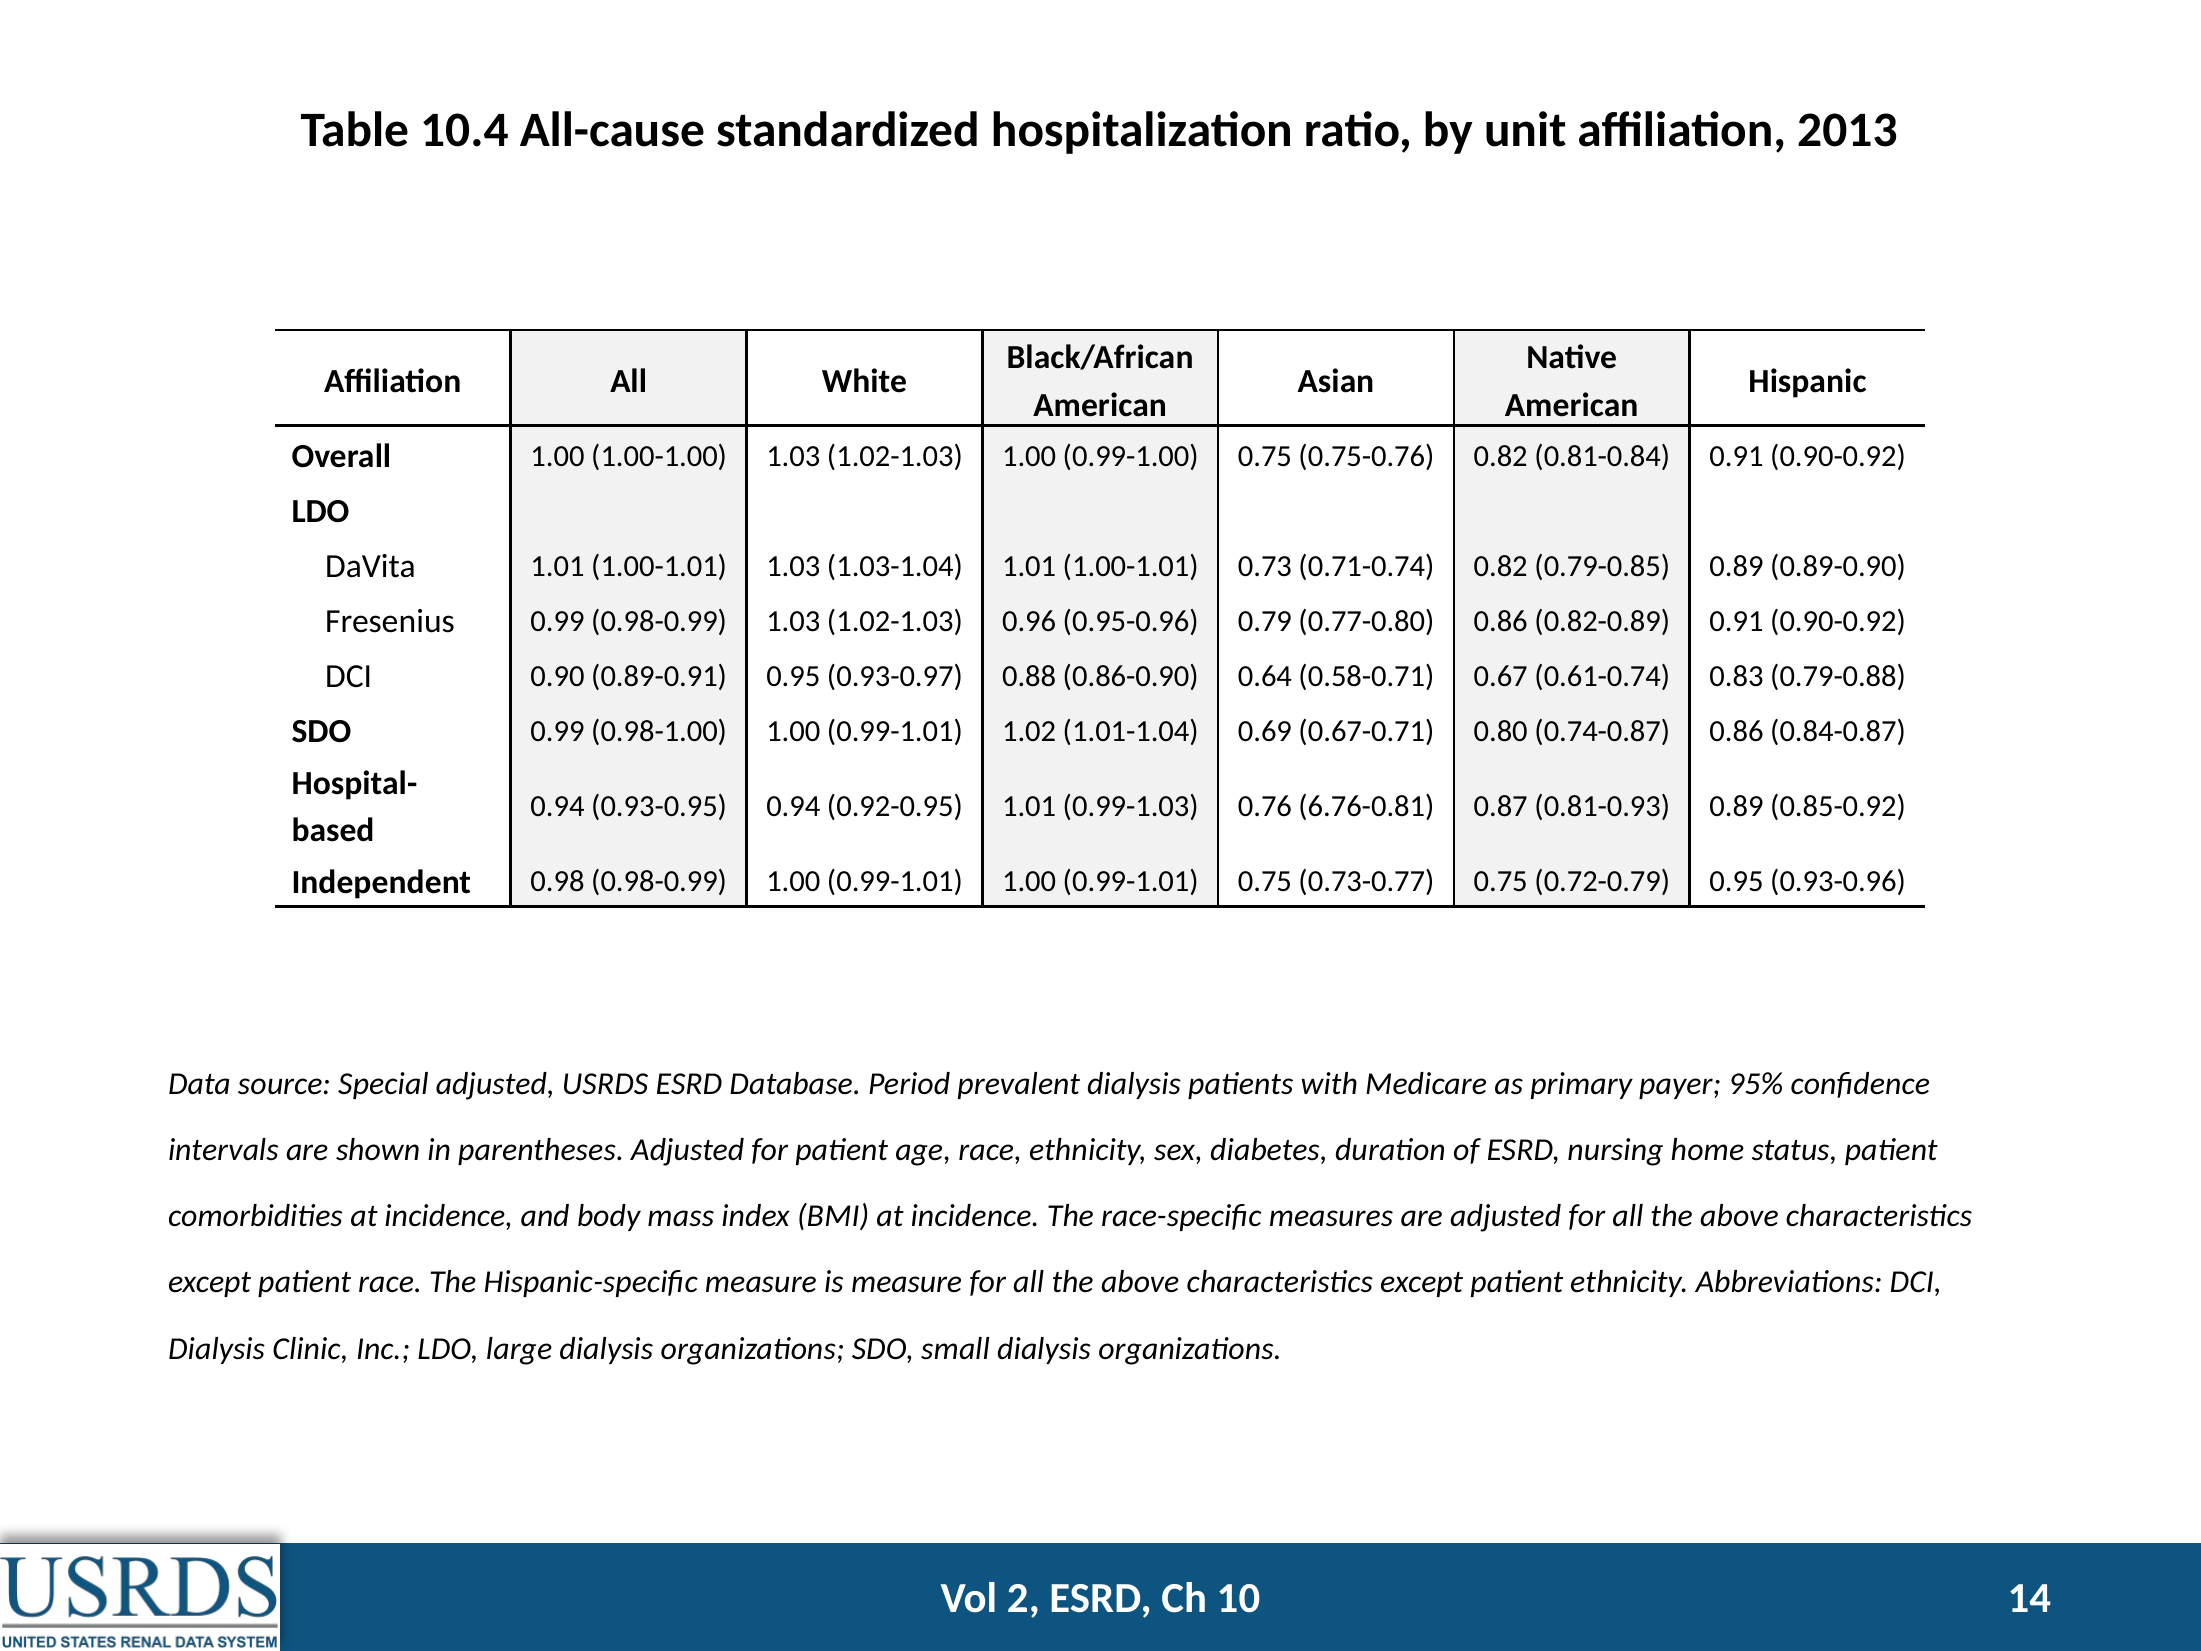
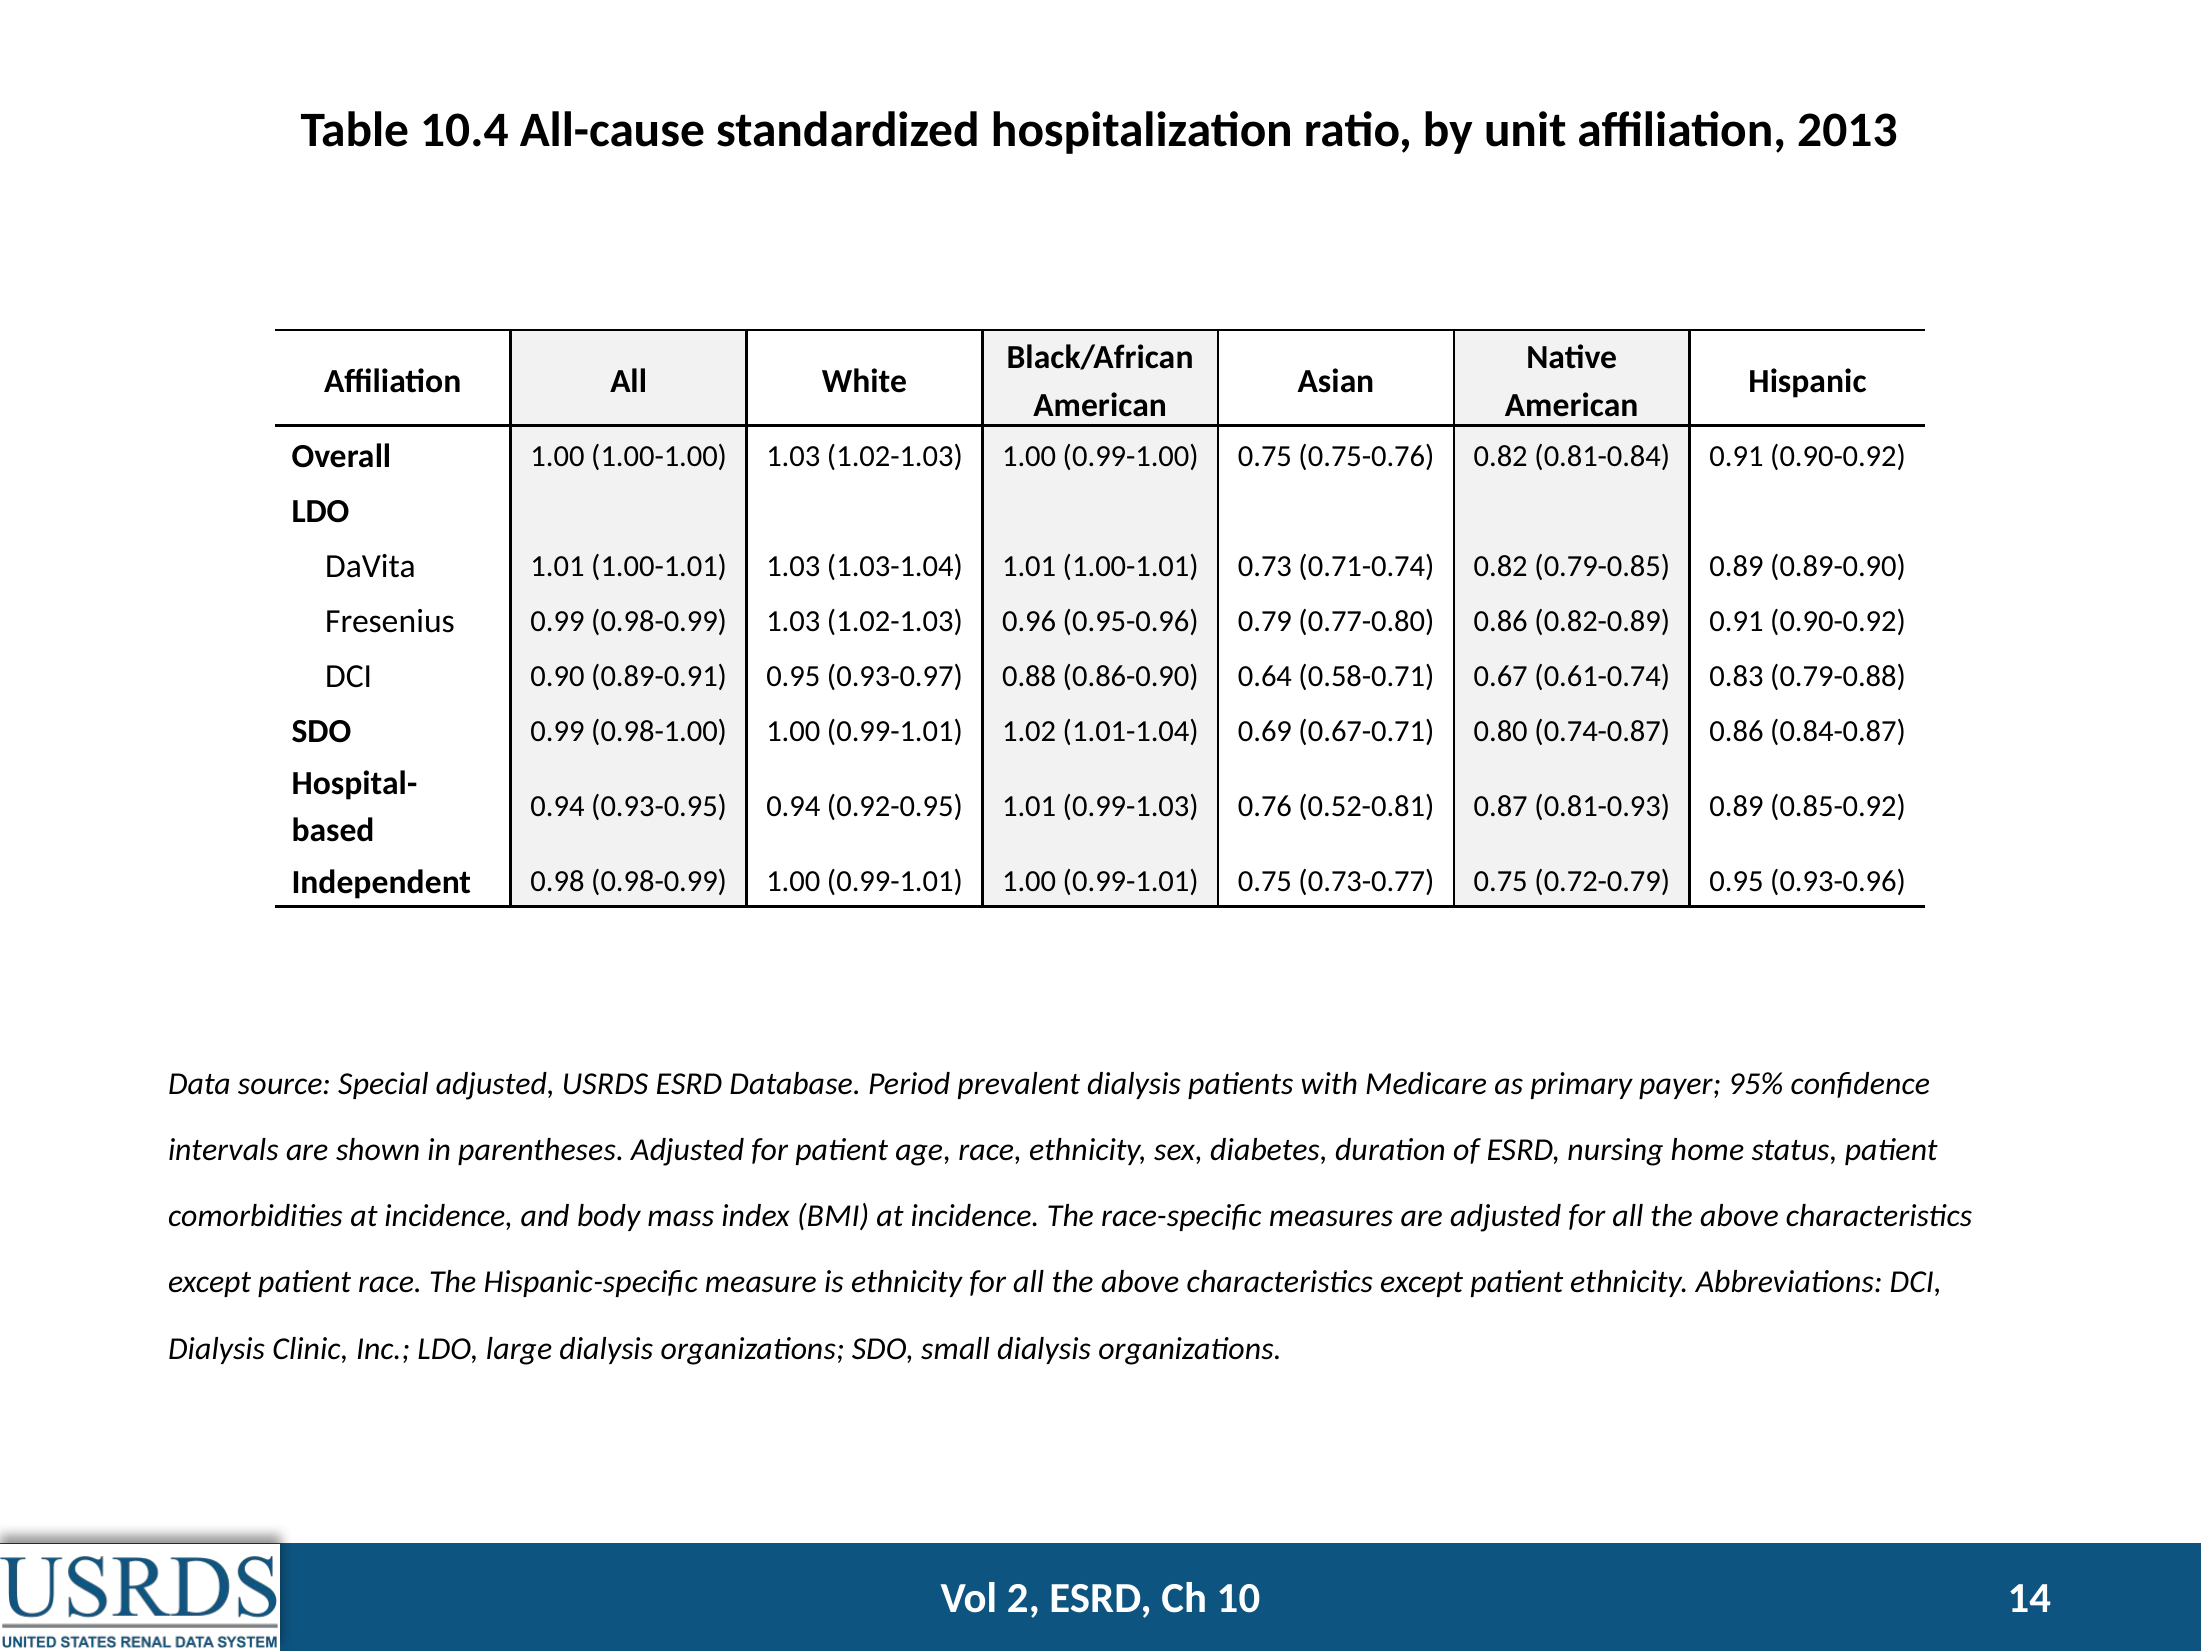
6.76-0.81: 6.76-0.81 -> 0.52-0.81
is measure: measure -> ethnicity
